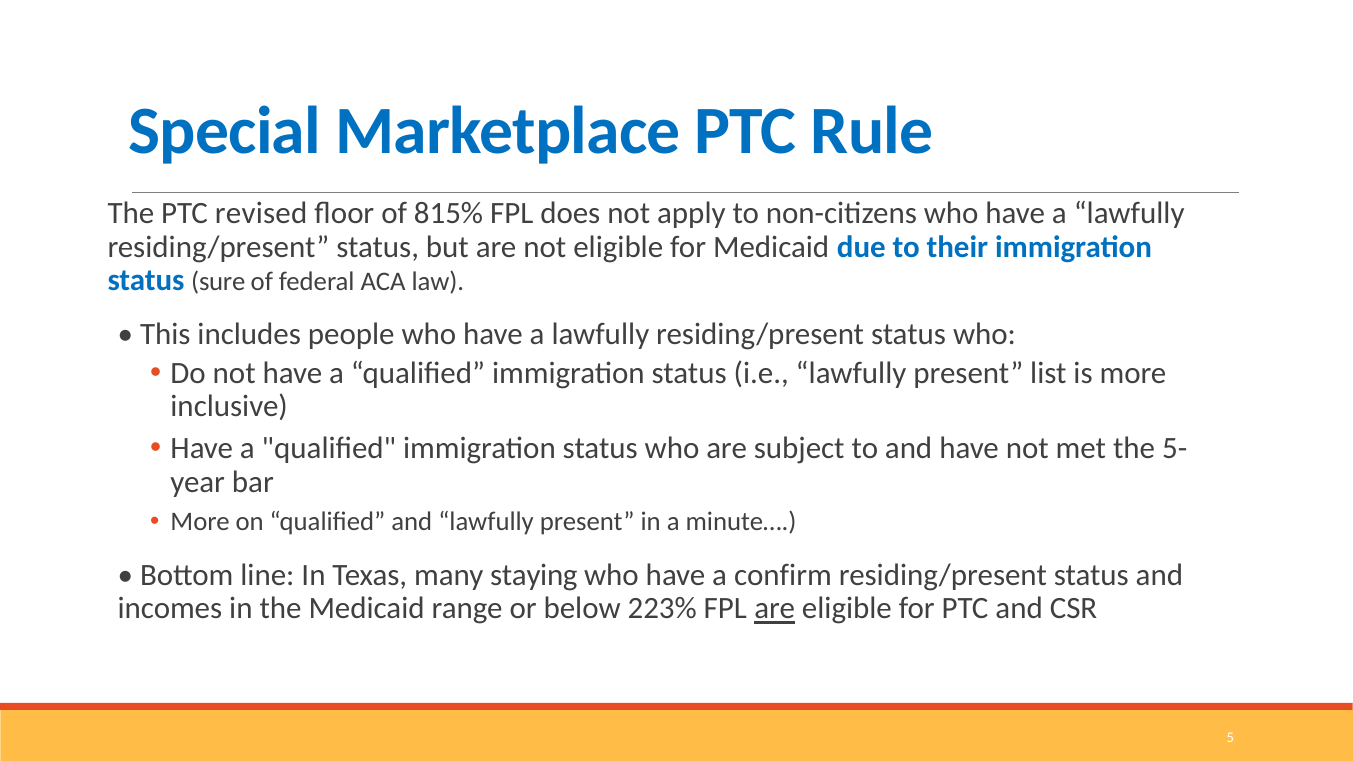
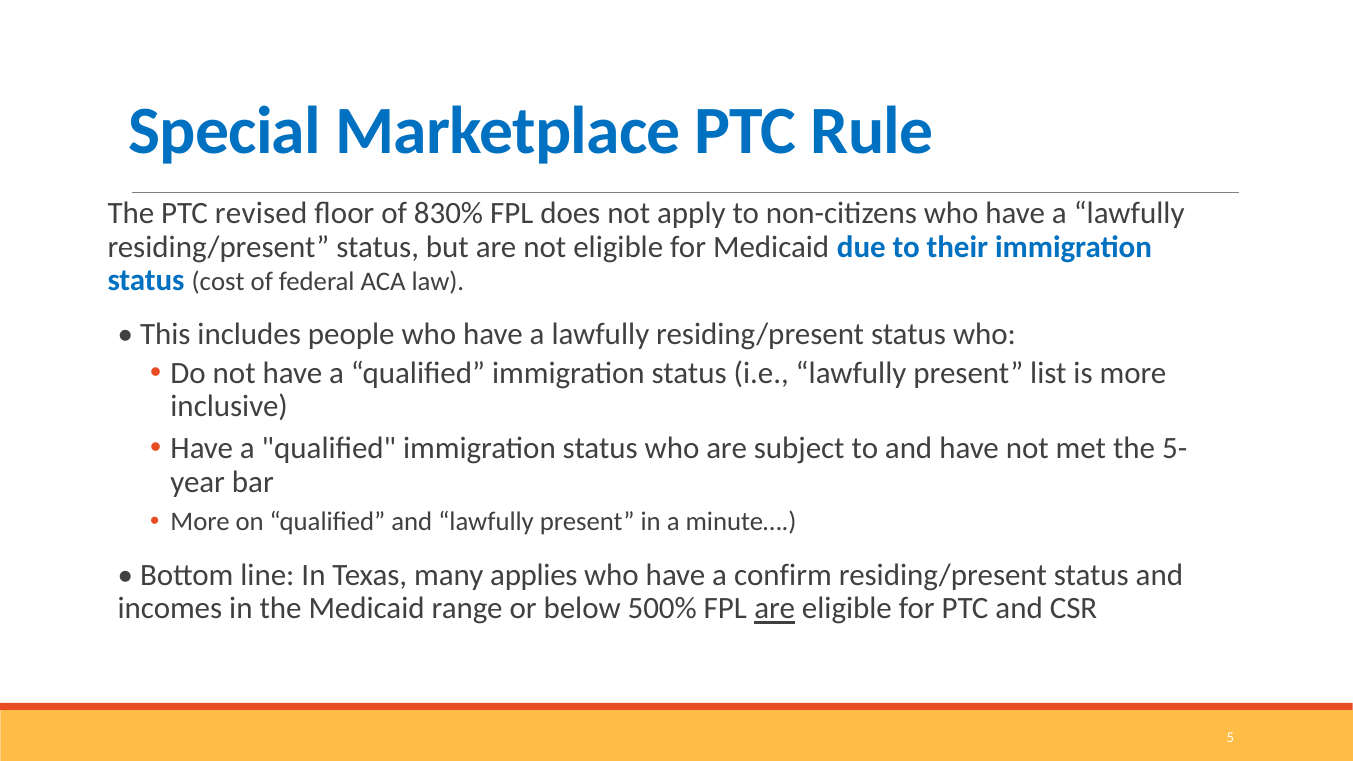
815%: 815% -> 830%
sure: sure -> cost
staying: staying -> applies
223%: 223% -> 500%
